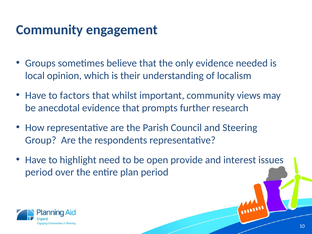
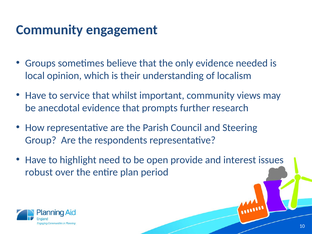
factors: factors -> service
period at (39, 172): period -> robust
